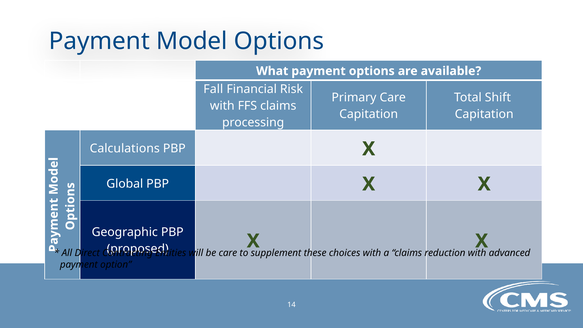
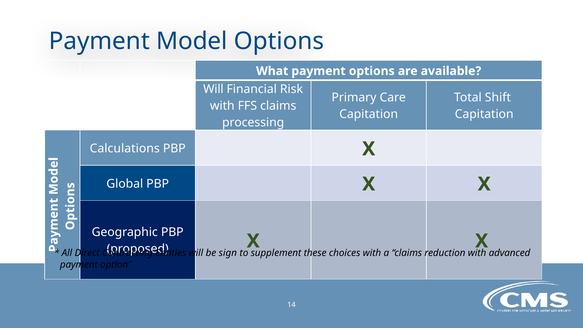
Fall at (213, 89): Fall -> Will
be care: care -> sign
